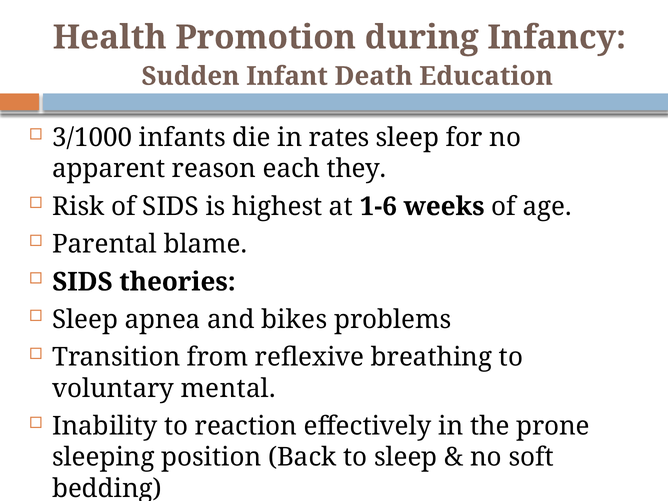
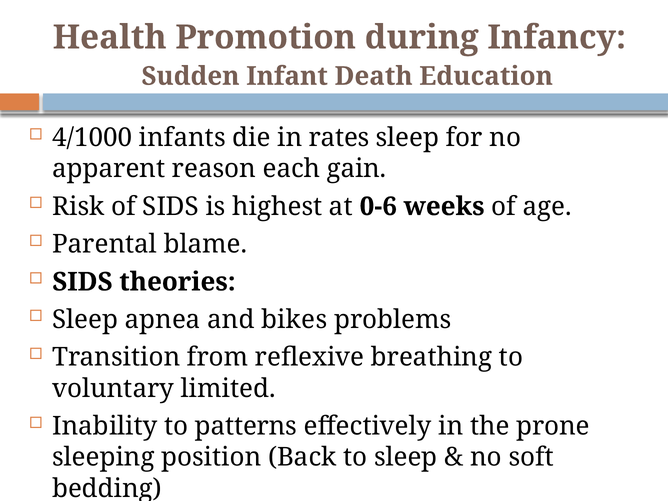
3/1000: 3/1000 -> 4/1000
they: they -> gain
1-6: 1-6 -> 0-6
mental: mental -> limited
reaction: reaction -> patterns
